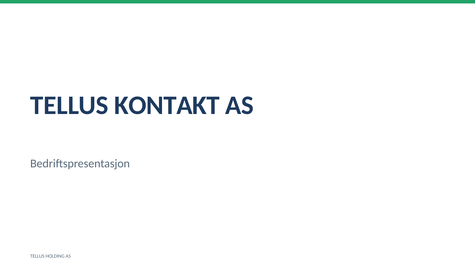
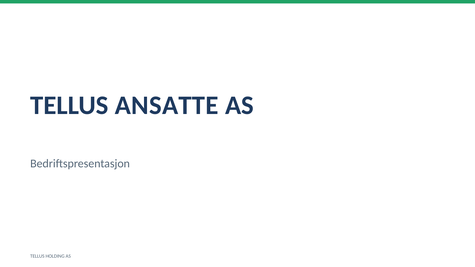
KONTAKT: KONTAKT -> ANSATTE
